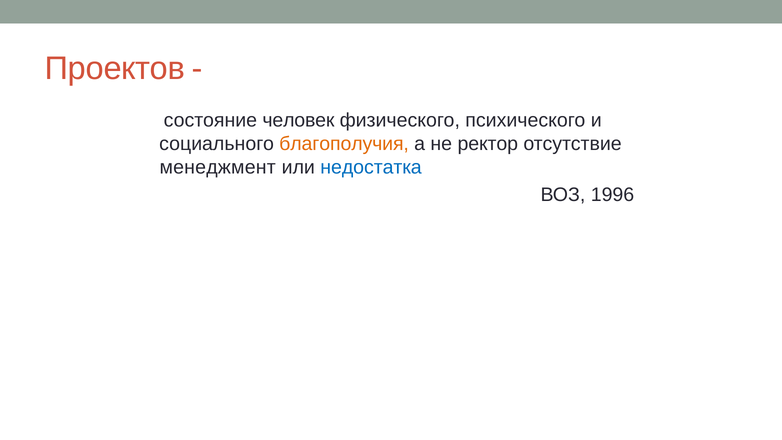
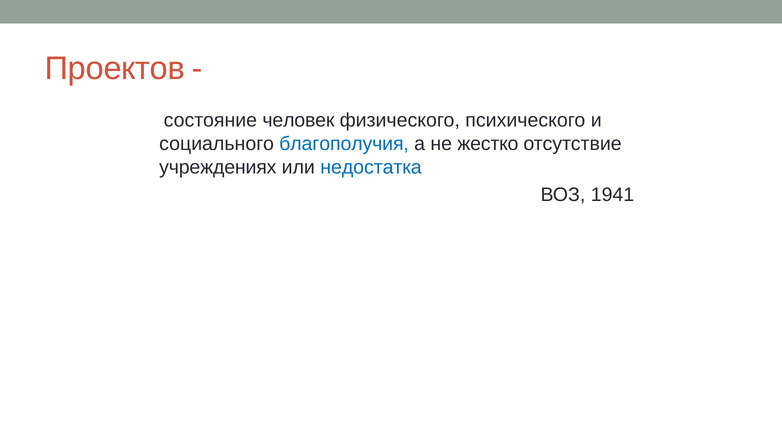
благополучия colour: orange -> blue
ректор: ректор -> жестко
менеджмент: менеджмент -> учреждениях
1996: 1996 -> 1941
